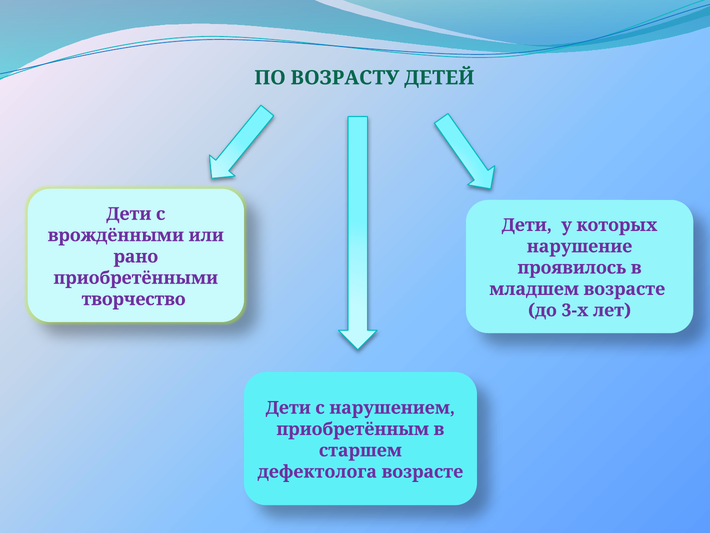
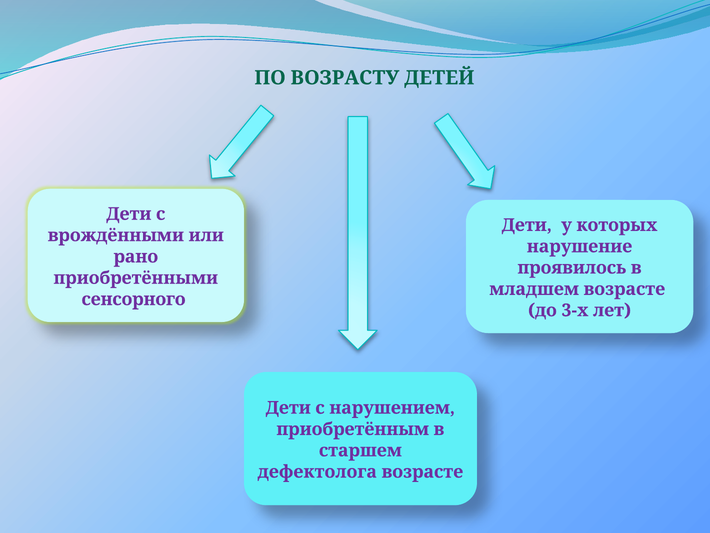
творчество: творчество -> сенсорного
